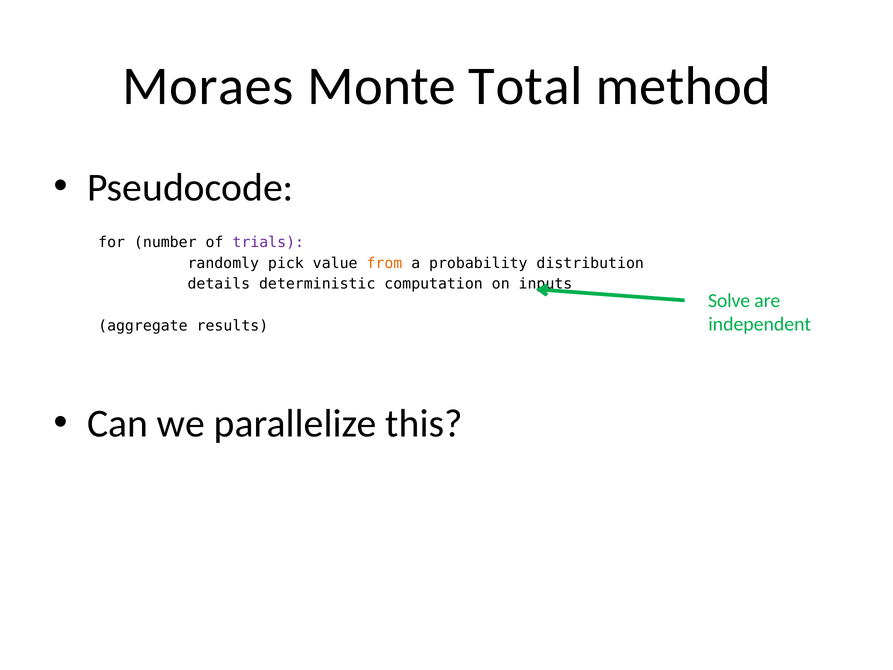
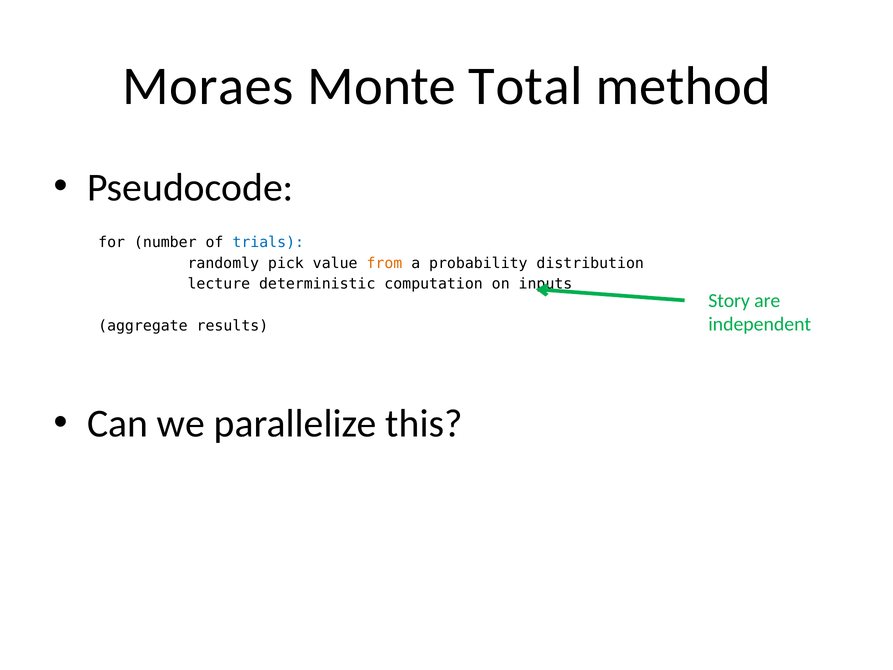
trials colour: purple -> blue
details: details -> lecture
Solve: Solve -> Story
